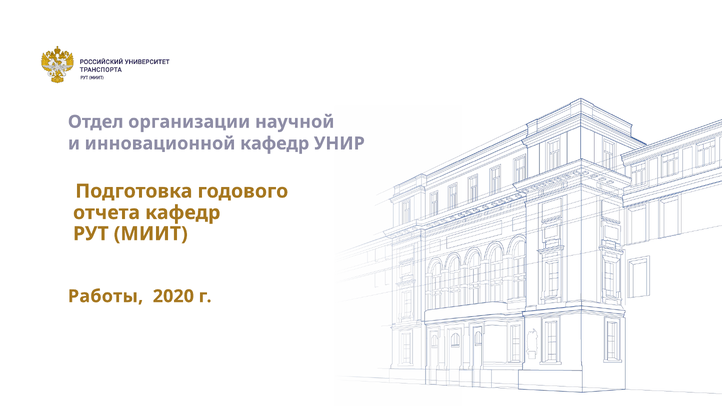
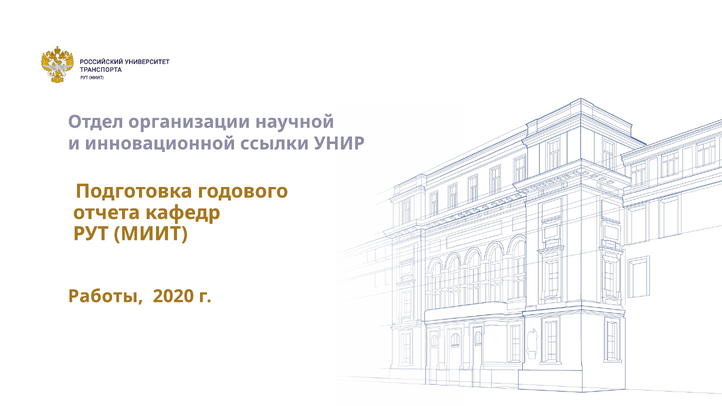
инновационной кафедр: кафедр -> ссылки
